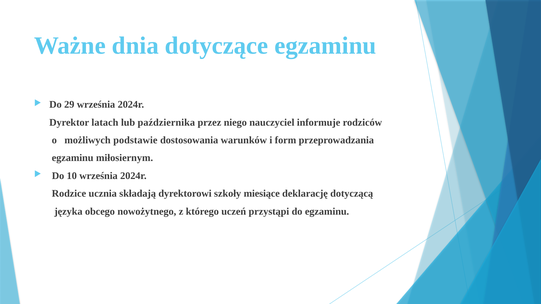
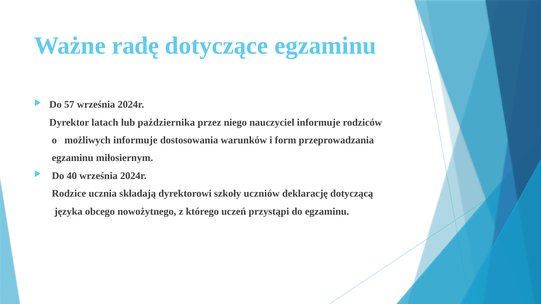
dnia: dnia -> radę
29: 29 -> 57
możliwych podstawie: podstawie -> informuje
10: 10 -> 40
miesiące: miesiące -> uczniów
